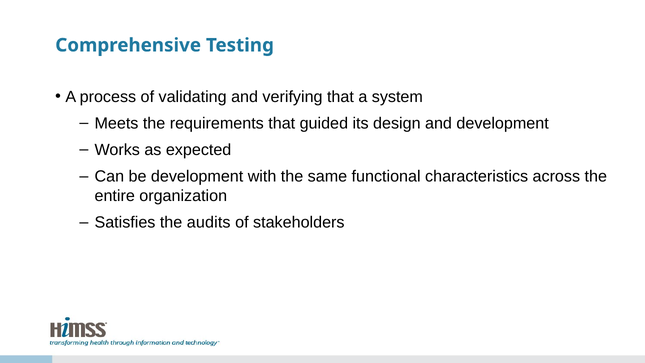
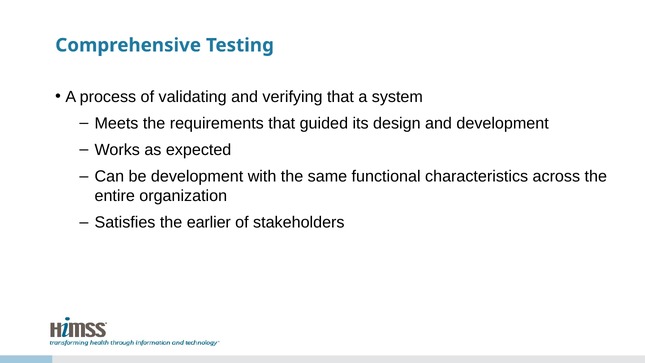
audits: audits -> earlier
